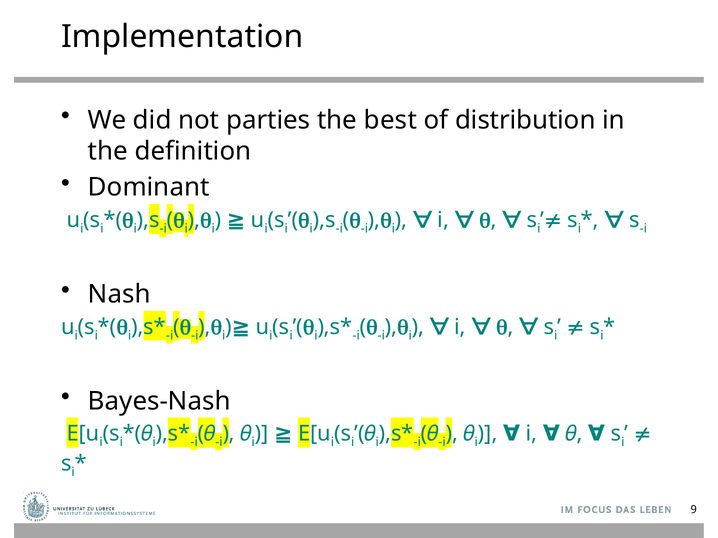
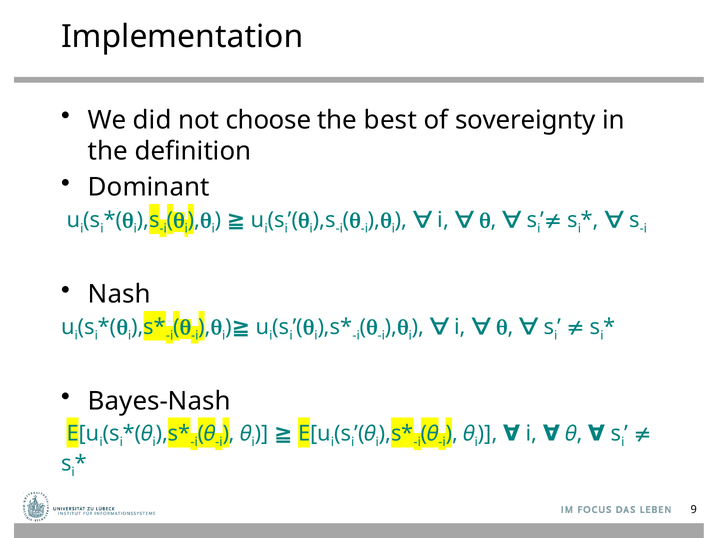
parties: parties -> choose
distribution: distribution -> sovereignty
